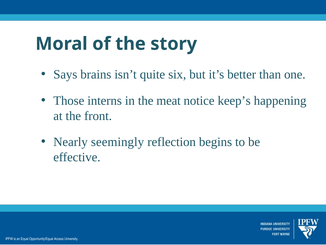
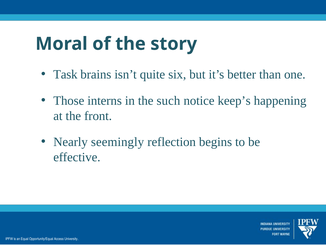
Says: Says -> Task
meat: meat -> such
